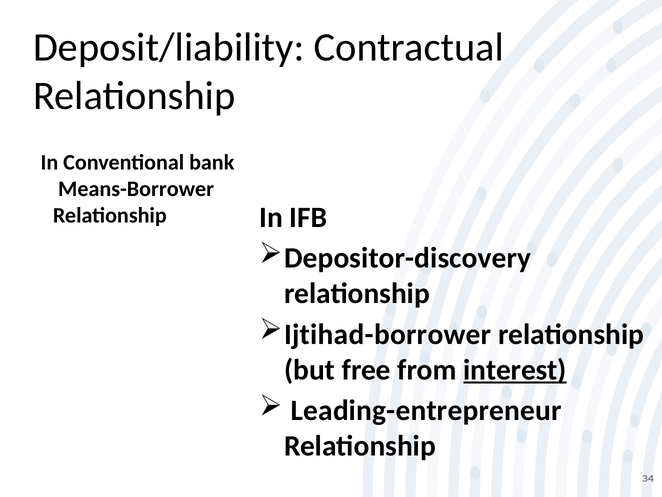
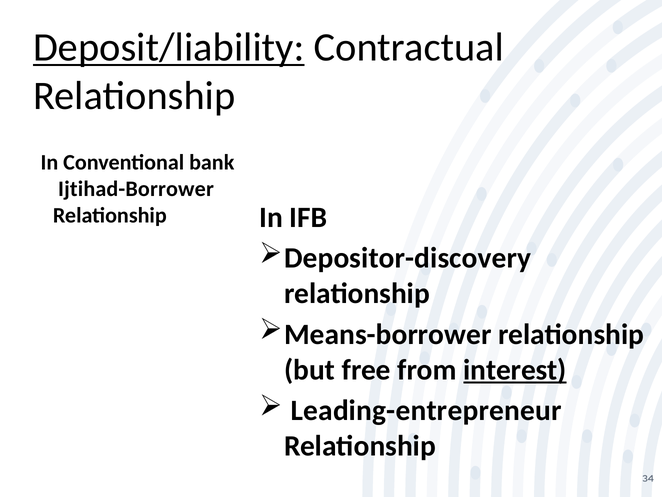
Deposit/liability underline: none -> present
Means-Borrower: Means-Borrower -> Ijtihad-Borrower
Ijtihad-borrower: Ijtihad-borrower -> Means-borrower
